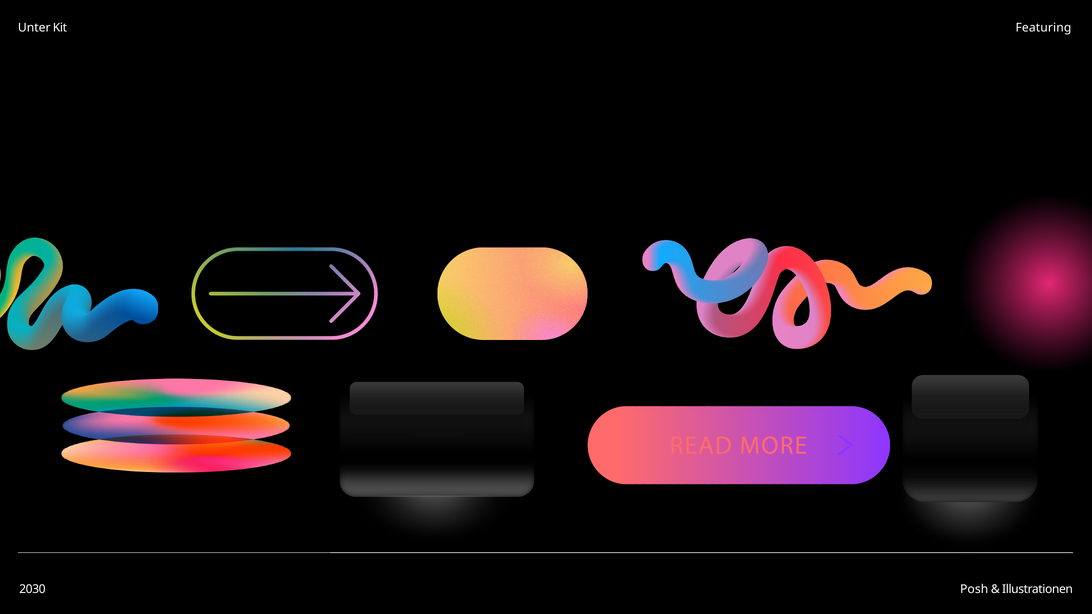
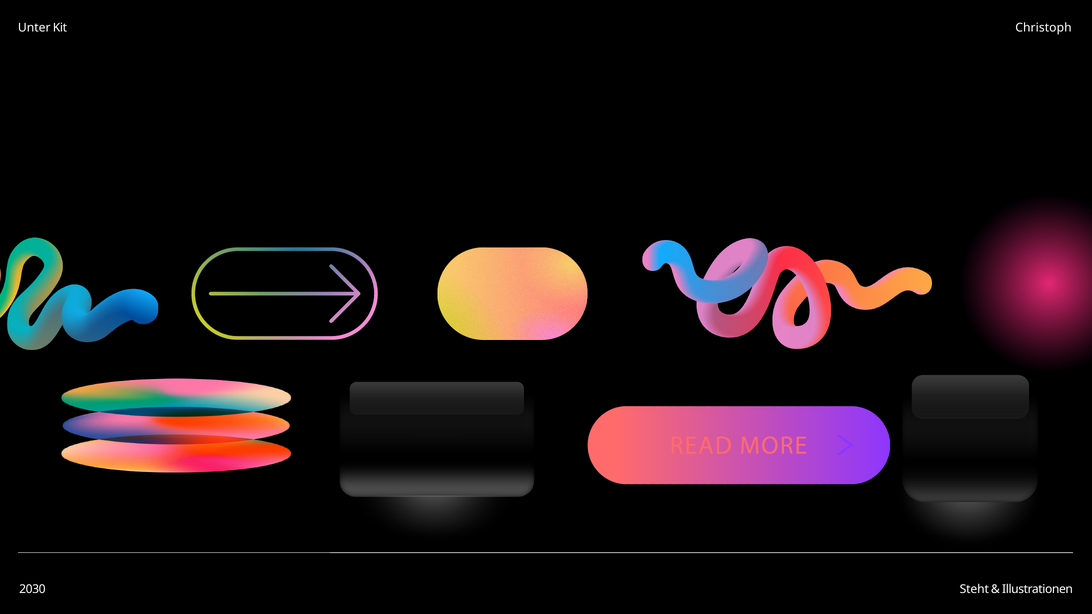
Featuring: Featuring -> Christoph
Posh: Posh -> Steht
